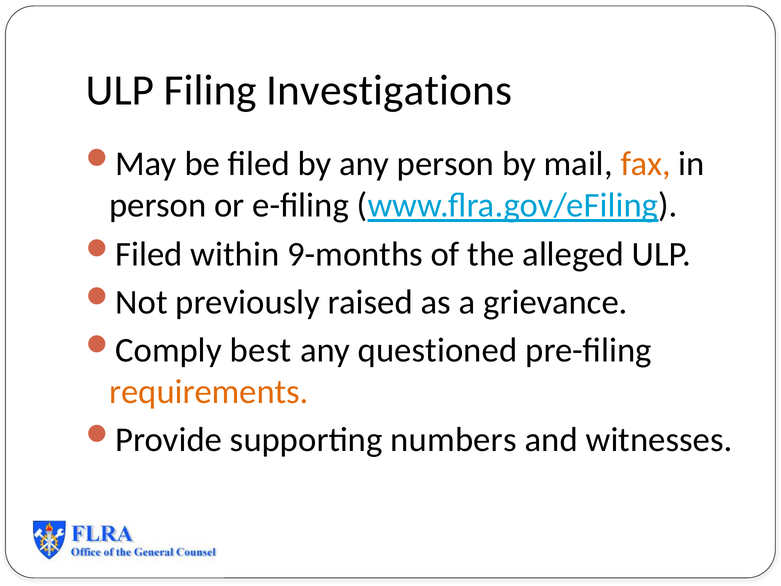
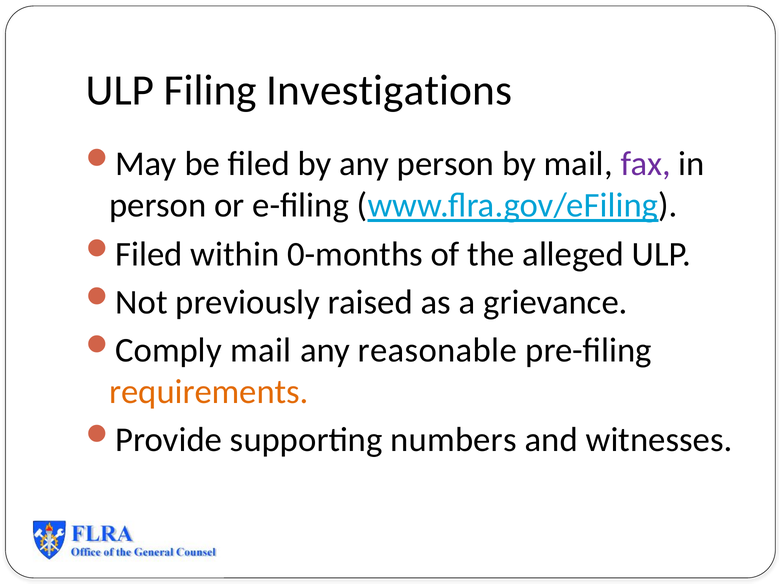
fax colour: orange -> purple
9-months: 9-months -> 0-months
best at (261, 350): best -> mail
questioned: questioned -> reasonable
